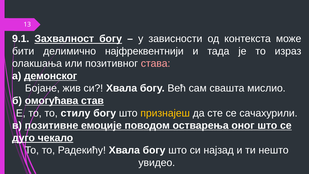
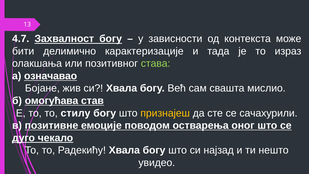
9.1: 9.1 -> 4.7
најфреквентнији: најфреквентнији -> карактеризације
става colour: pink -> light green
демонског: демонског -> означавао
